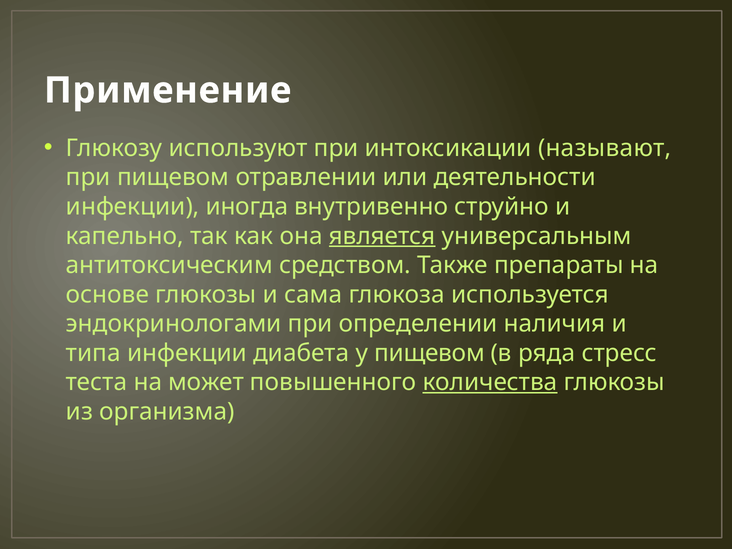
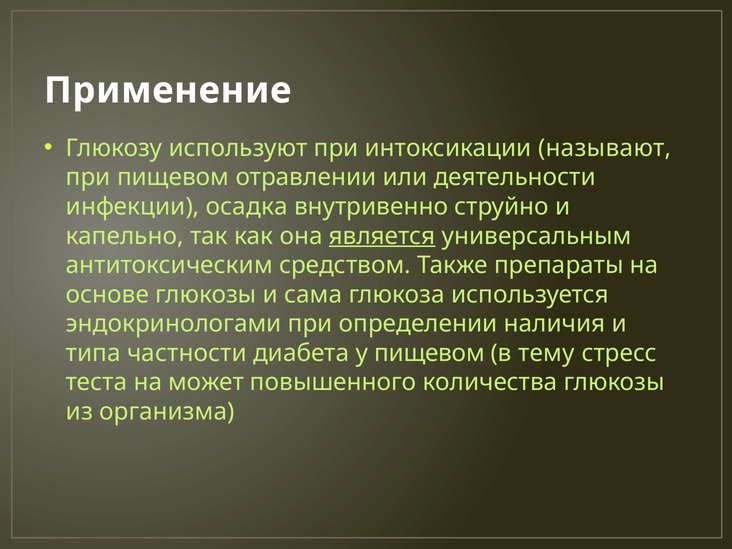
иногда: иногда -> осадка
типа инфекции: инфекции -> частности
ряда: ряда -> тему
количества underline: present -> none
